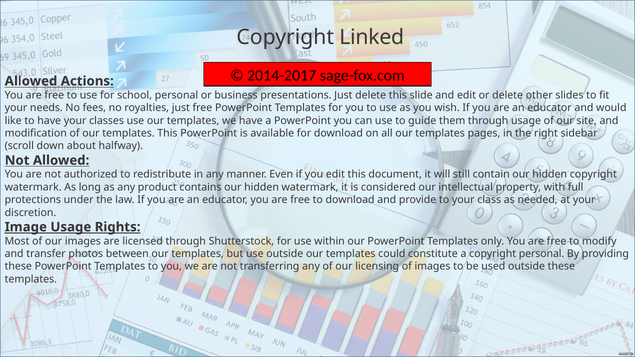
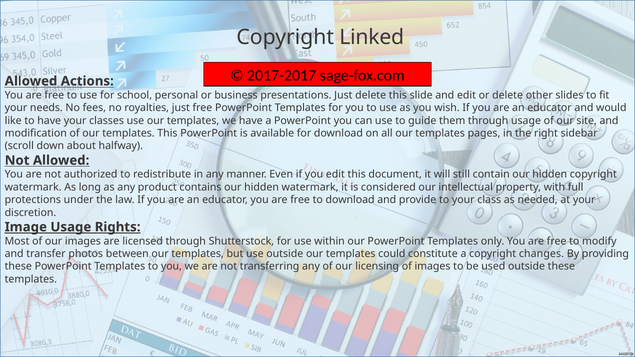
2014-2017: 2014-2017 -> 2017-2017
copyright personal: personal -> changes
